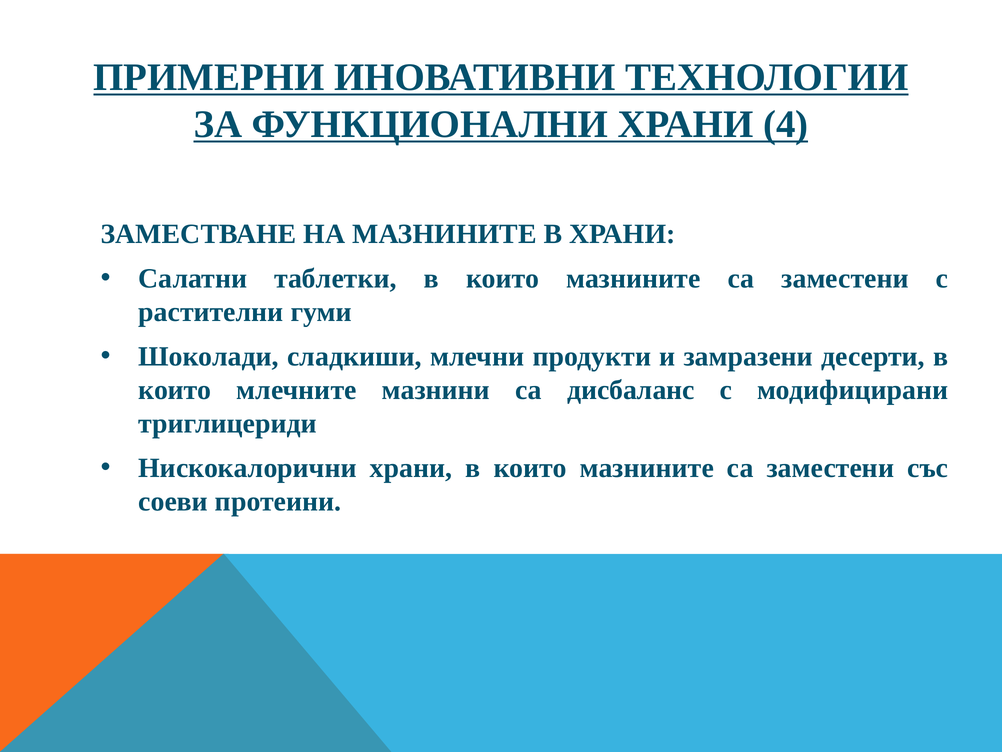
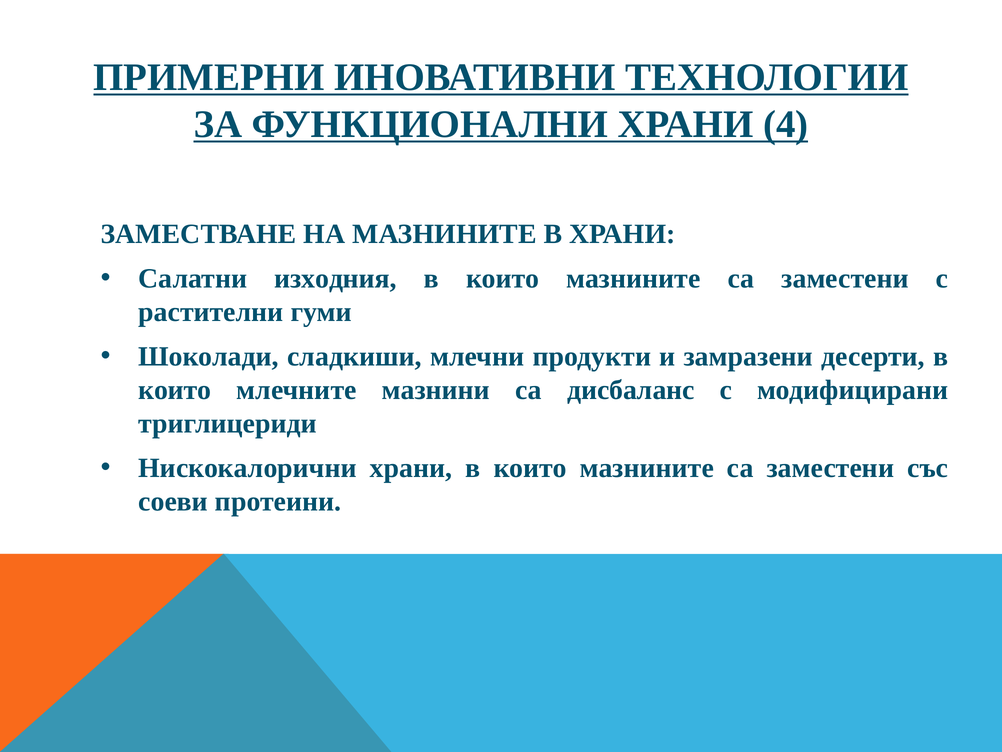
таблетки: таблетки -> изходния
